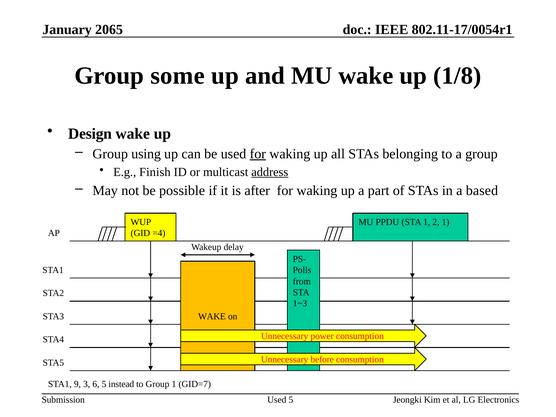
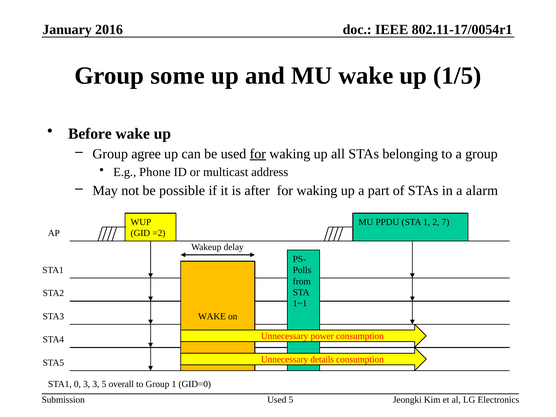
2065: 2065 -> 2016
1/8: 1/8 -> 1/5
Design: Design -> Before
using: using -> agree
Finish: Finish -> Phone
address underline: present -> none
based: based -> alarm
2 1: 1 -> 7
=4: =4 -> =2
1~3: 1~3 -> 1~1
before: before -> details
9: 9 -> 0
3 6: 6 -> 3
instead: instead -> overall
GID=7: GID=7 -> GID=0
